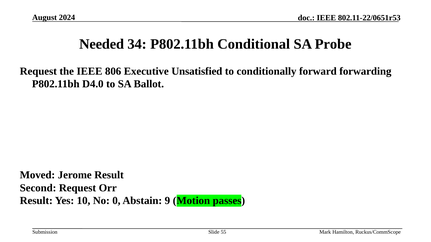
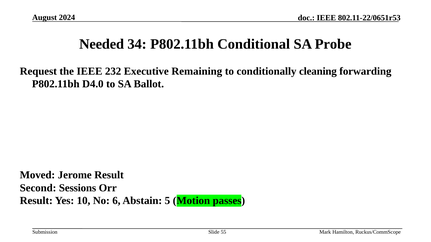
806: 806 -> 232
Unsatisfied: Unsatisfied -> Remaining
forward: forward -> cleaning
Second Request: Request -> Sessions
0: 0 -> 6
9: 9 -> 5
